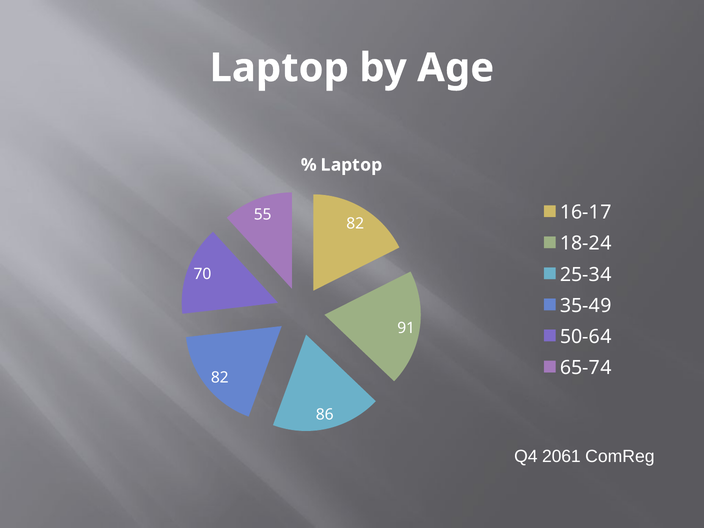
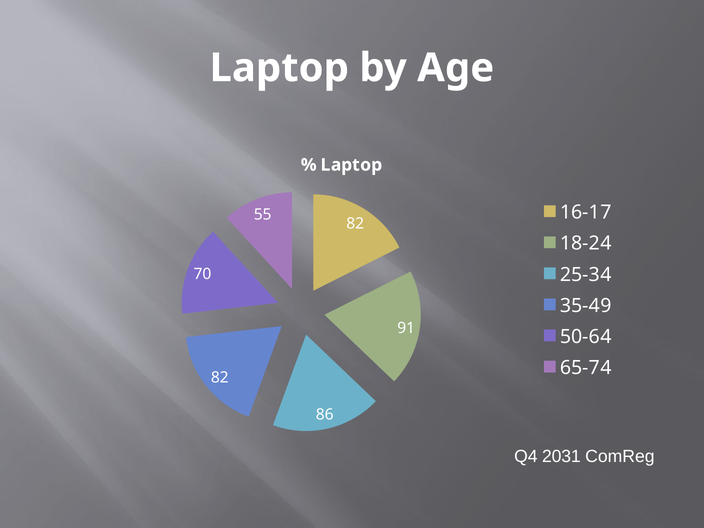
2061: 2061 -> 2031
